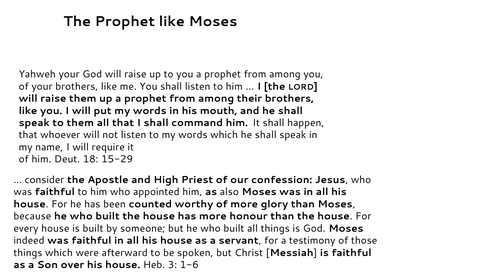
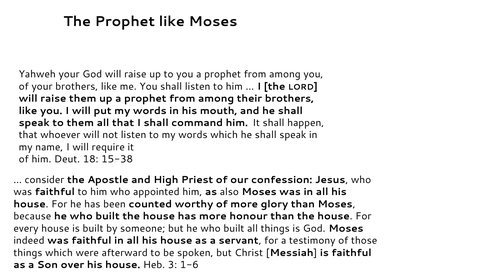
15-29: 15-29 -> 15-38
